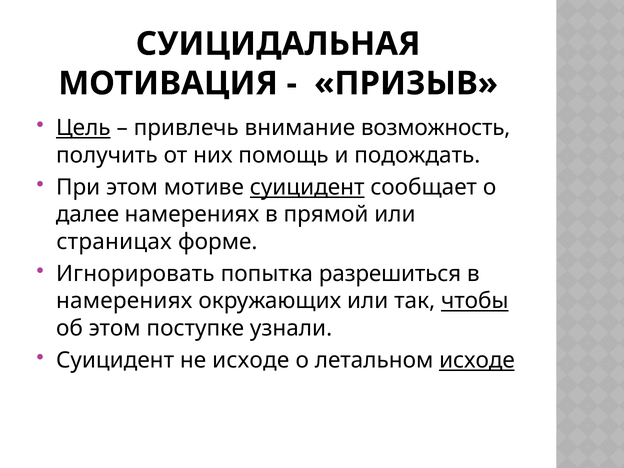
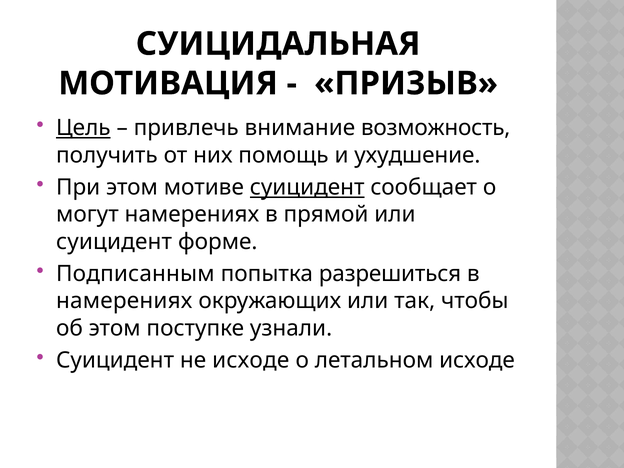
подождать: подождать -> ухудшение
далее: далее -> могут
страницах at (114, 242): страницах -> суицидент
Игнорировать: Игнорировать -> Подписанным
чтобы underline: present -> none
исходе at (477, 360) underline: present -> none
